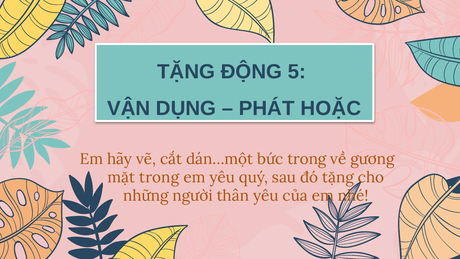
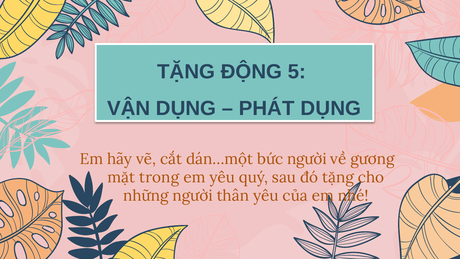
PHÁT HOẶC: HOẶC -> DỤNG
bức trong: trong -> người
